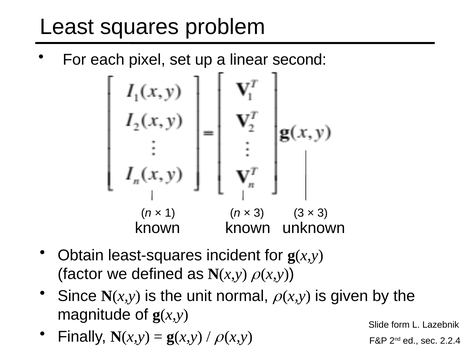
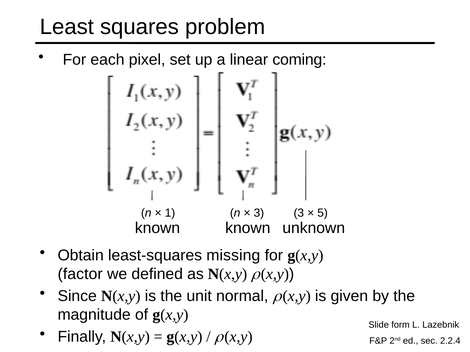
second: second -> coming
3 at (323, 213): 3 -> 5
incident: incident -> missing
